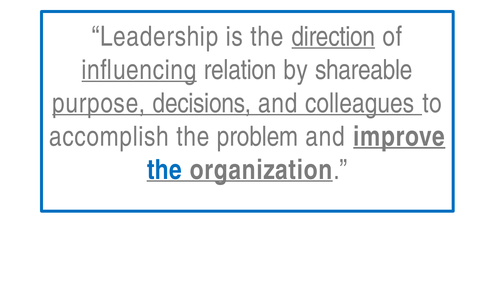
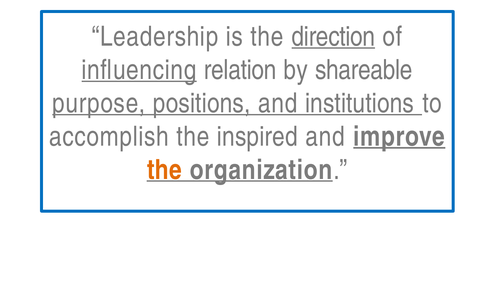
decisions: decisions -> positions
colleagues: colleagues -> institutions
problem: problem -> inspired
the at (164, 170) colour: blue -> orange
